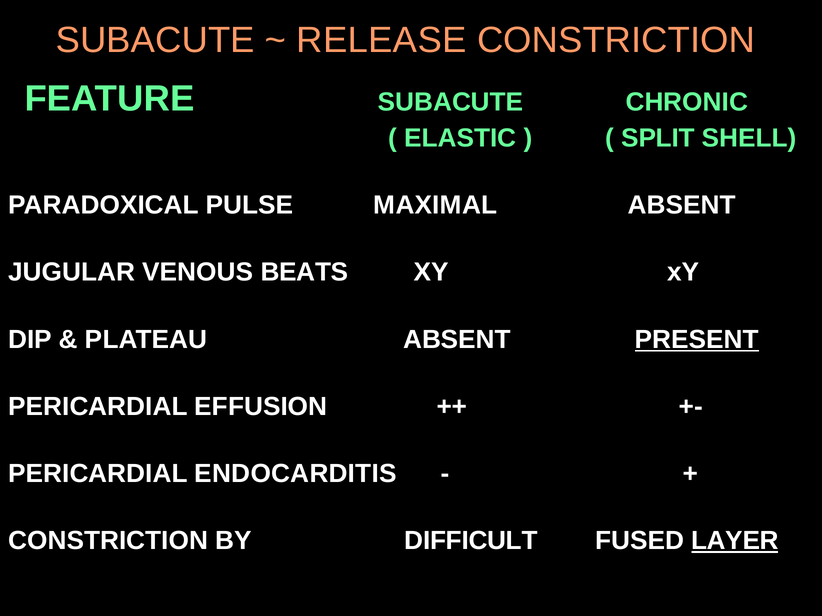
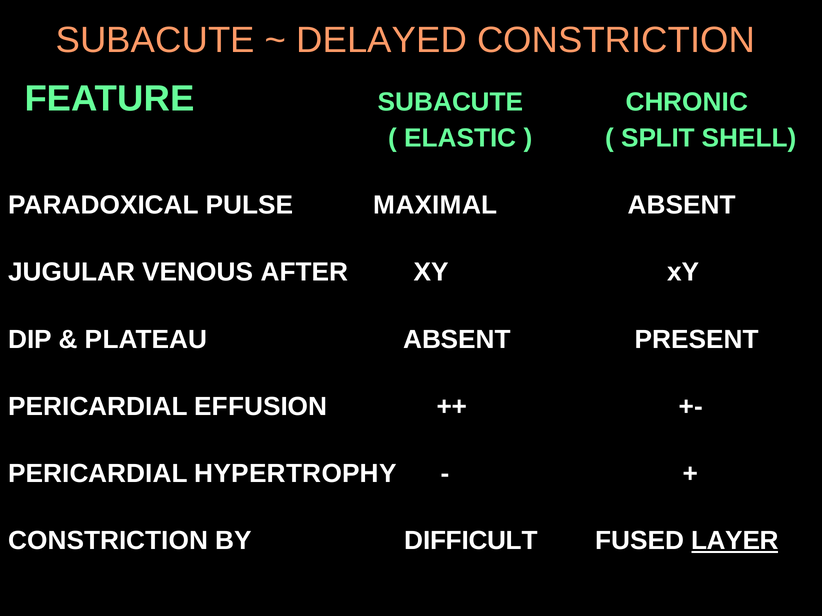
RELEASE: RELEASE -> DELAYED
BEATS: BEATS -> AFTER
PRESENT underline: present -> none
ENDOCARDITIS: ENDOCARDITIS -> HYPERTROPHY
